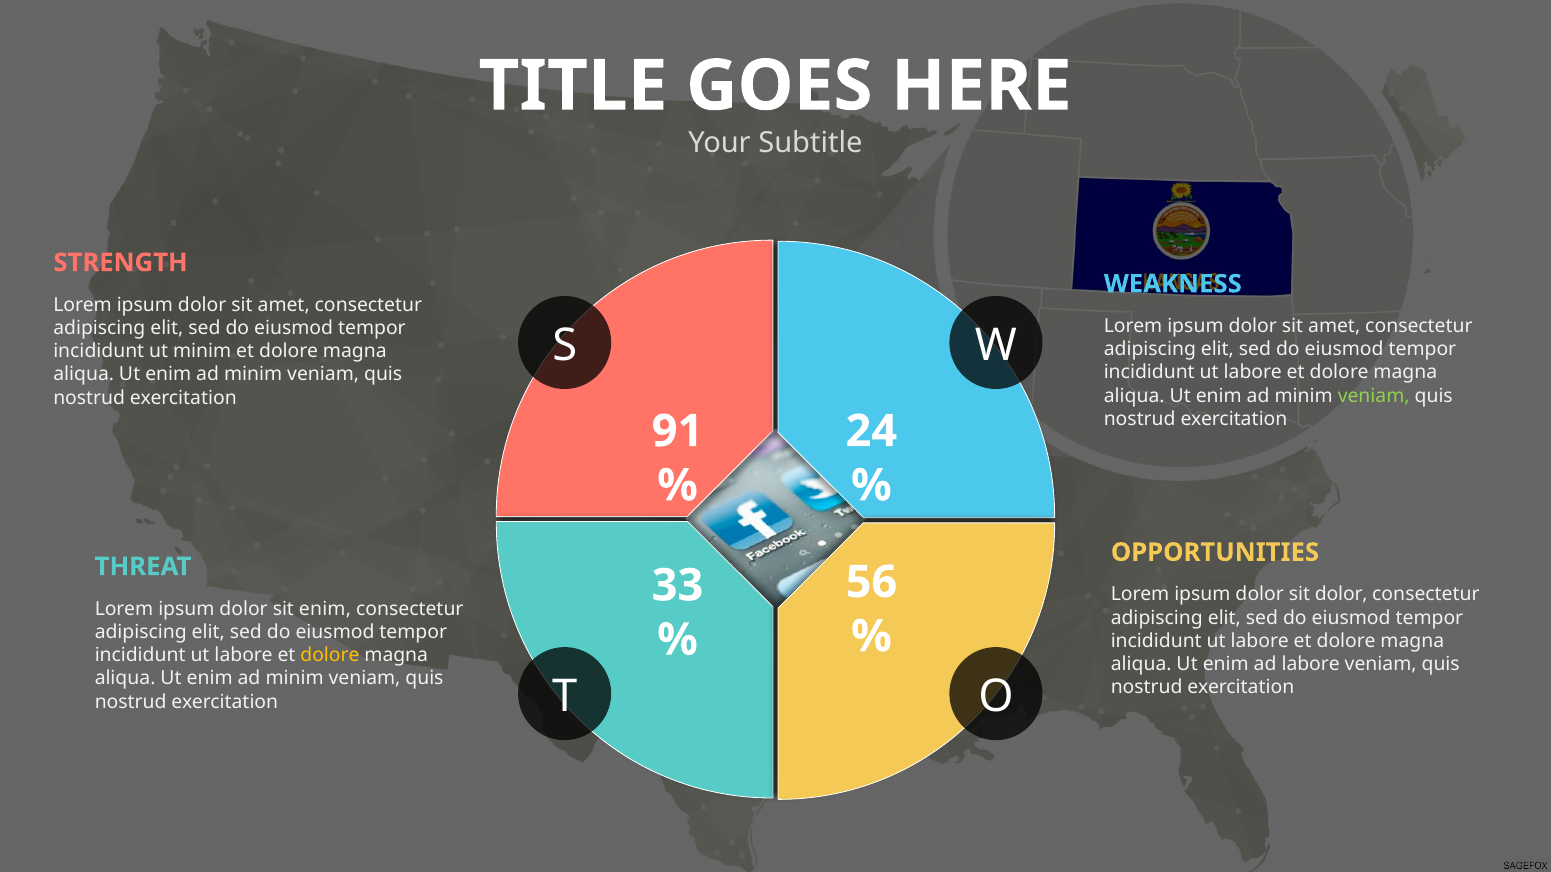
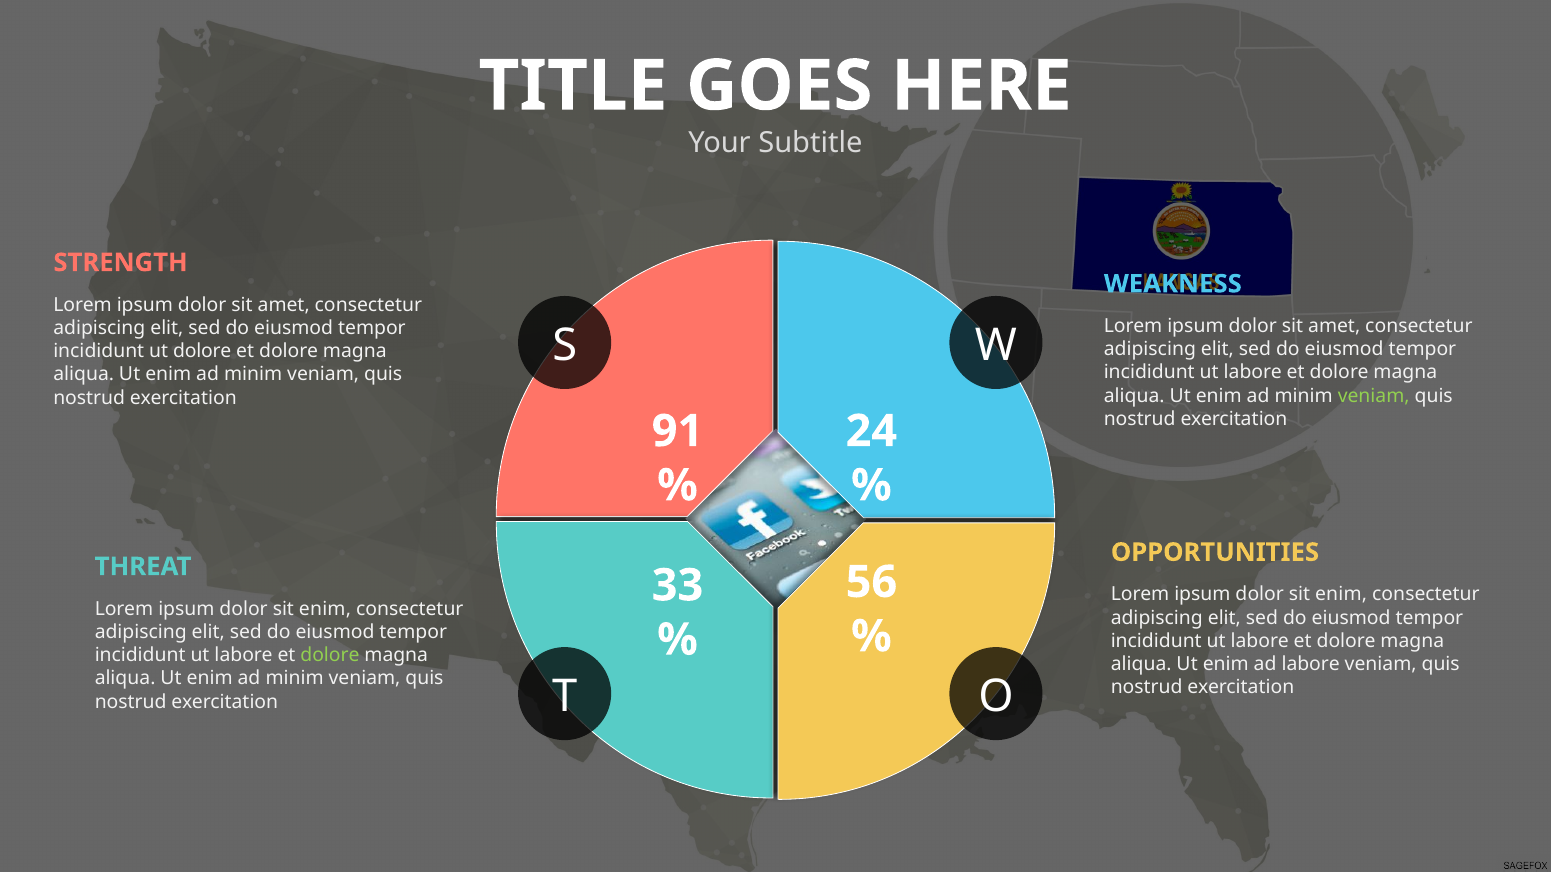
ut minim: minim -> dolore
dolor at (1341, 595): dolor -> enim
dolore at (330, 656) colour: yellow -> light green
